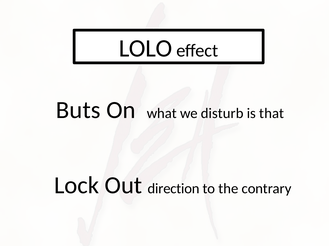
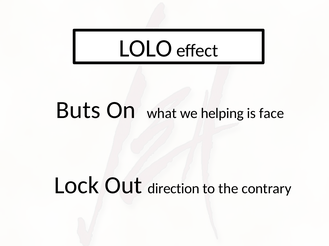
disturb: disturb -> helping
that: that -> face
